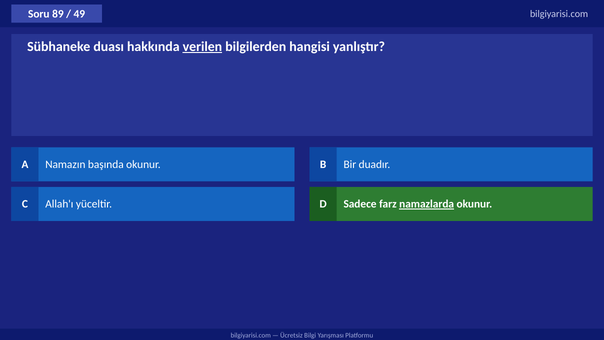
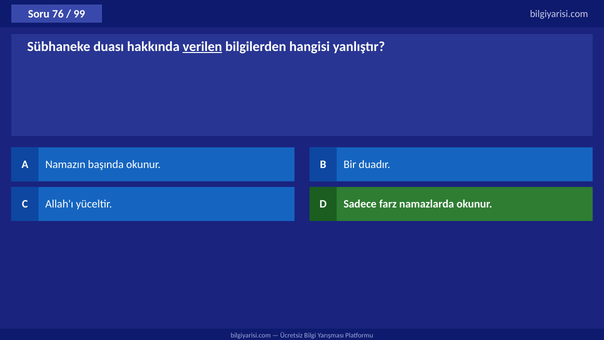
89: 89 -> 76
49: 49 -> 99
namazlarda underline: present -> none
